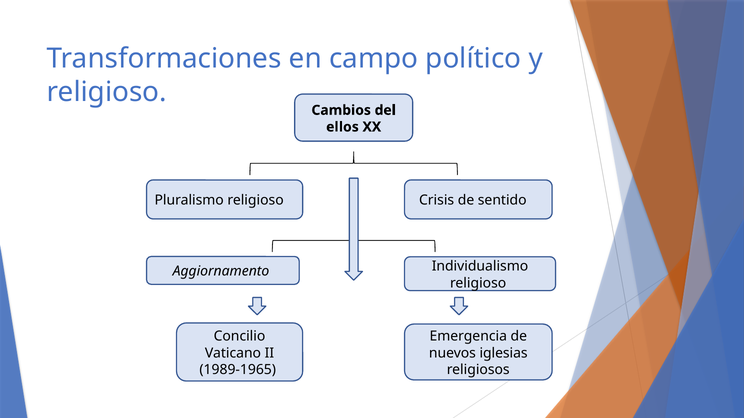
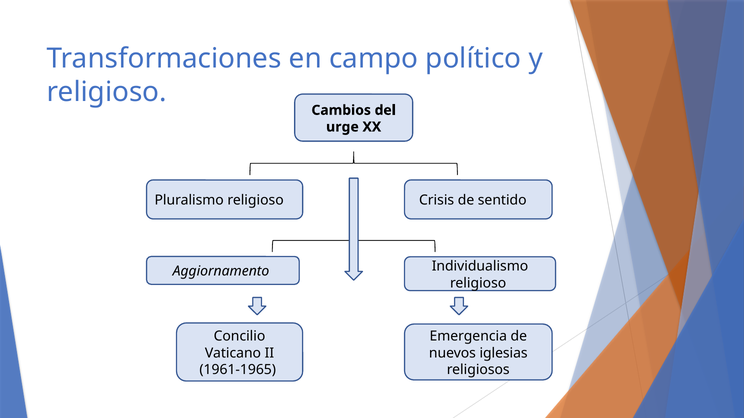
ellos: ellos -> urge
1989-1965: 1989-1965 -> 1961-1965
